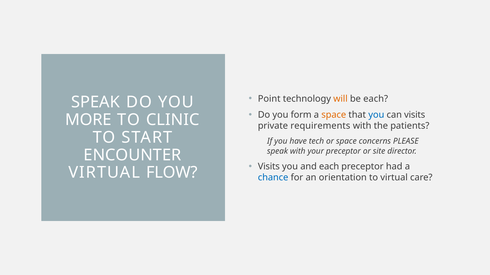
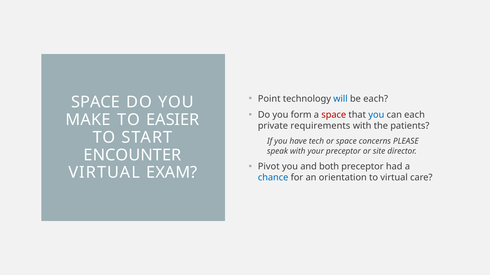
will colour: orange -> blue
SPEAK at (95, 102): SPEAK -> SPACE
space at (334, 115) colour: orange -> red
can visits: visits -> each
MORE: MORE -> MAKE
CLINIC: CLINIC -> EASIER
Visits at (269, 167): Visits -> Pivot
and each: each -> both
FLOW: FLOW -> EXAM
